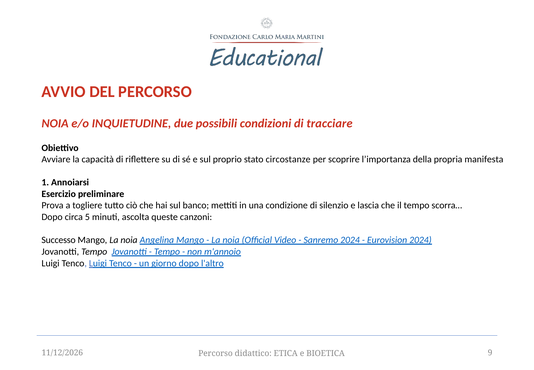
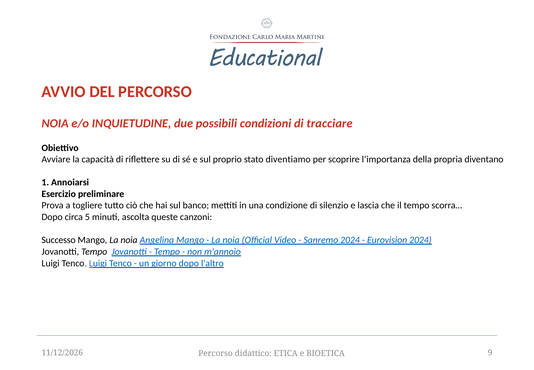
circostanze: circostanze -> diventiamo
manifesta: manifesta -> diventano
